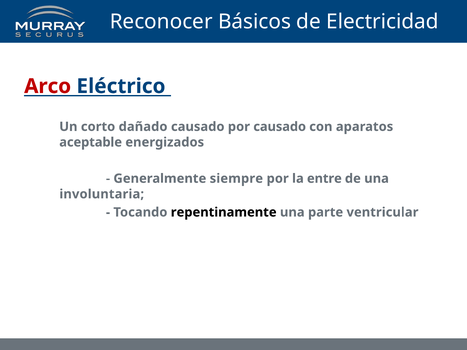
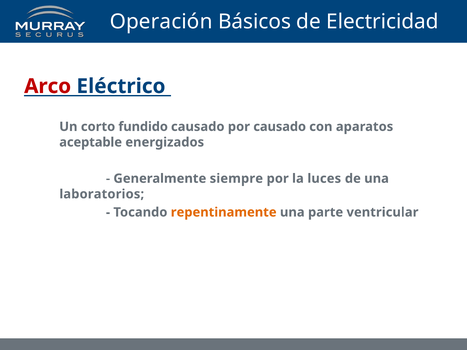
Reconocer: Reconocer -> Operación
dañado: dañado -> fundido
entre: entre -> luces
involuntaria: involuntaria -> laboratorios
repentinamente colour: black -> orange
